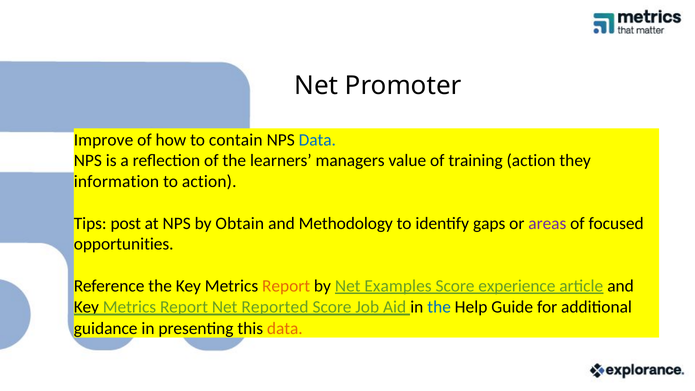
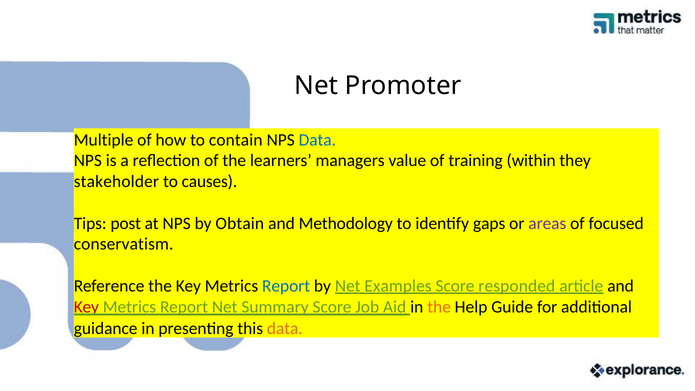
Improve: Improve -> Multiple
training action: action -> within
information: information -> stakeholder
to action: action -> causes
opportunities: opportunities -> conservatism
Report at (286, 286) colour: orange -> blue
experience: experience -> responded
Key at (86, 307) colour: black -> red
Reported: Reported -> Summary
the at (439, 307) colour: blue -> orange
